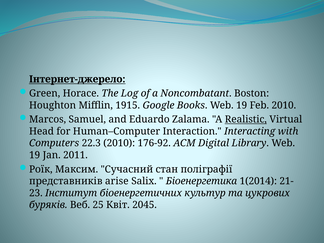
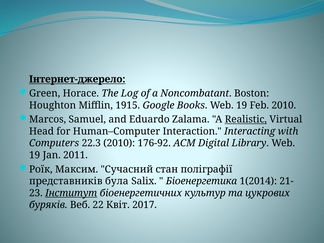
arise: arise -> була
Інститут underline: none -> present
25: 25 -> 22
2045: 2045 -> 2017
